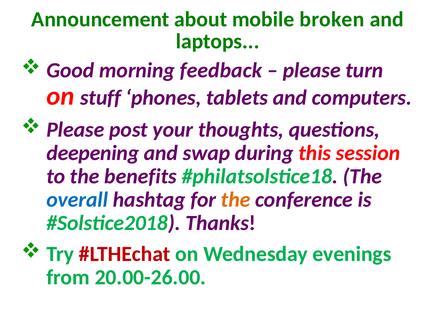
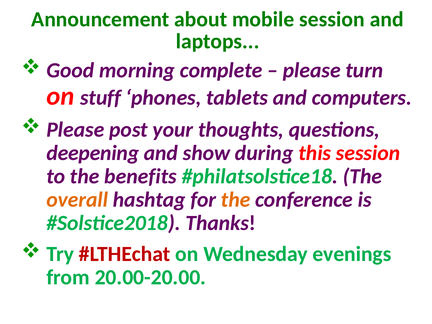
mobile broken: broken -> session
feedback: feedback -> complete
swap: swap -> show
overall colour: blue -> orange
20.00-26.00: 20.00-26.00 -> 20.00-20.00
